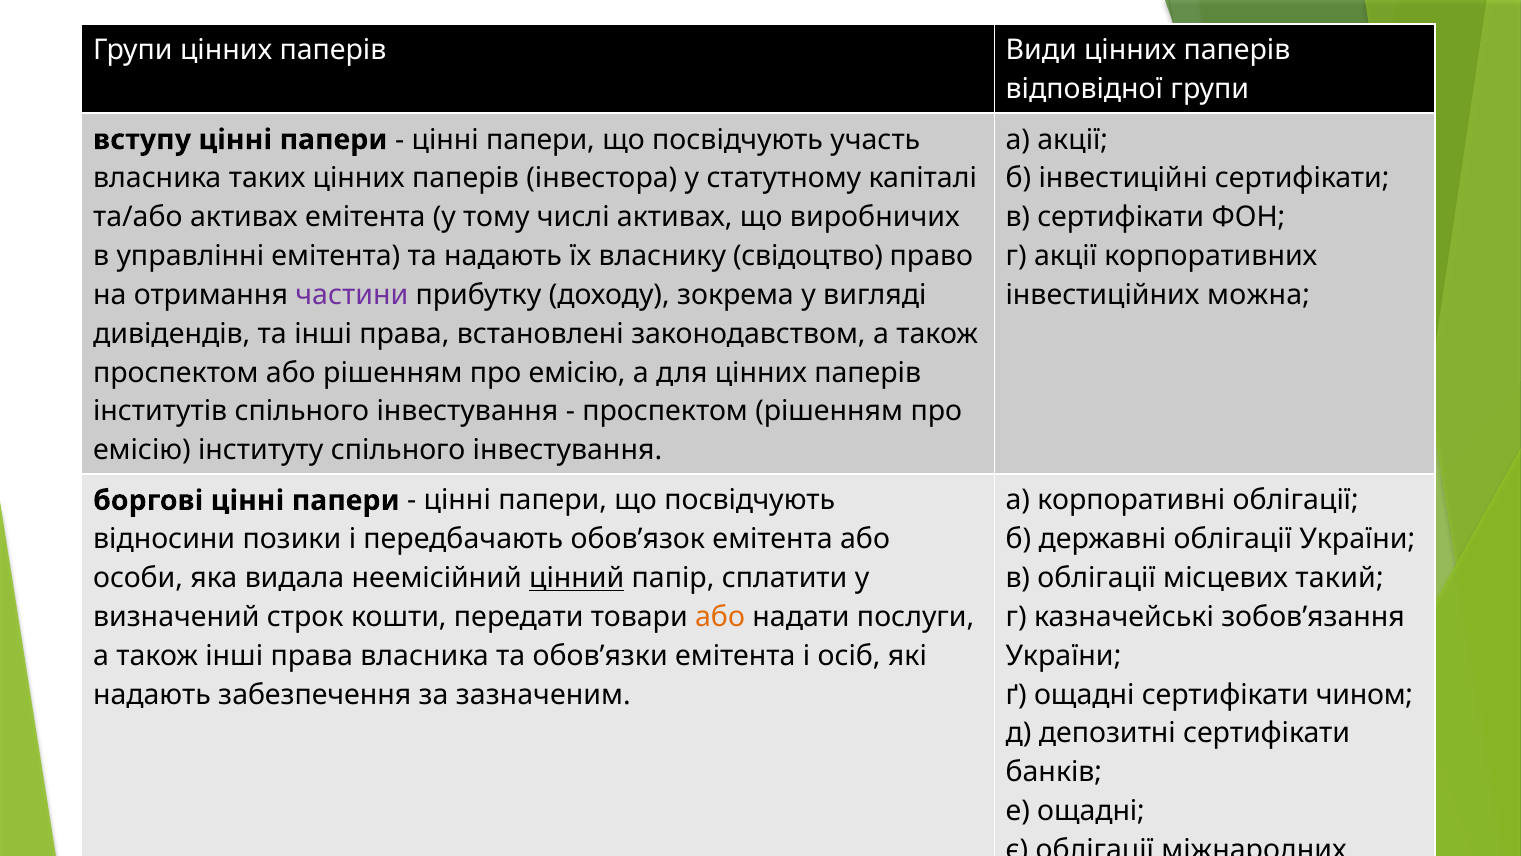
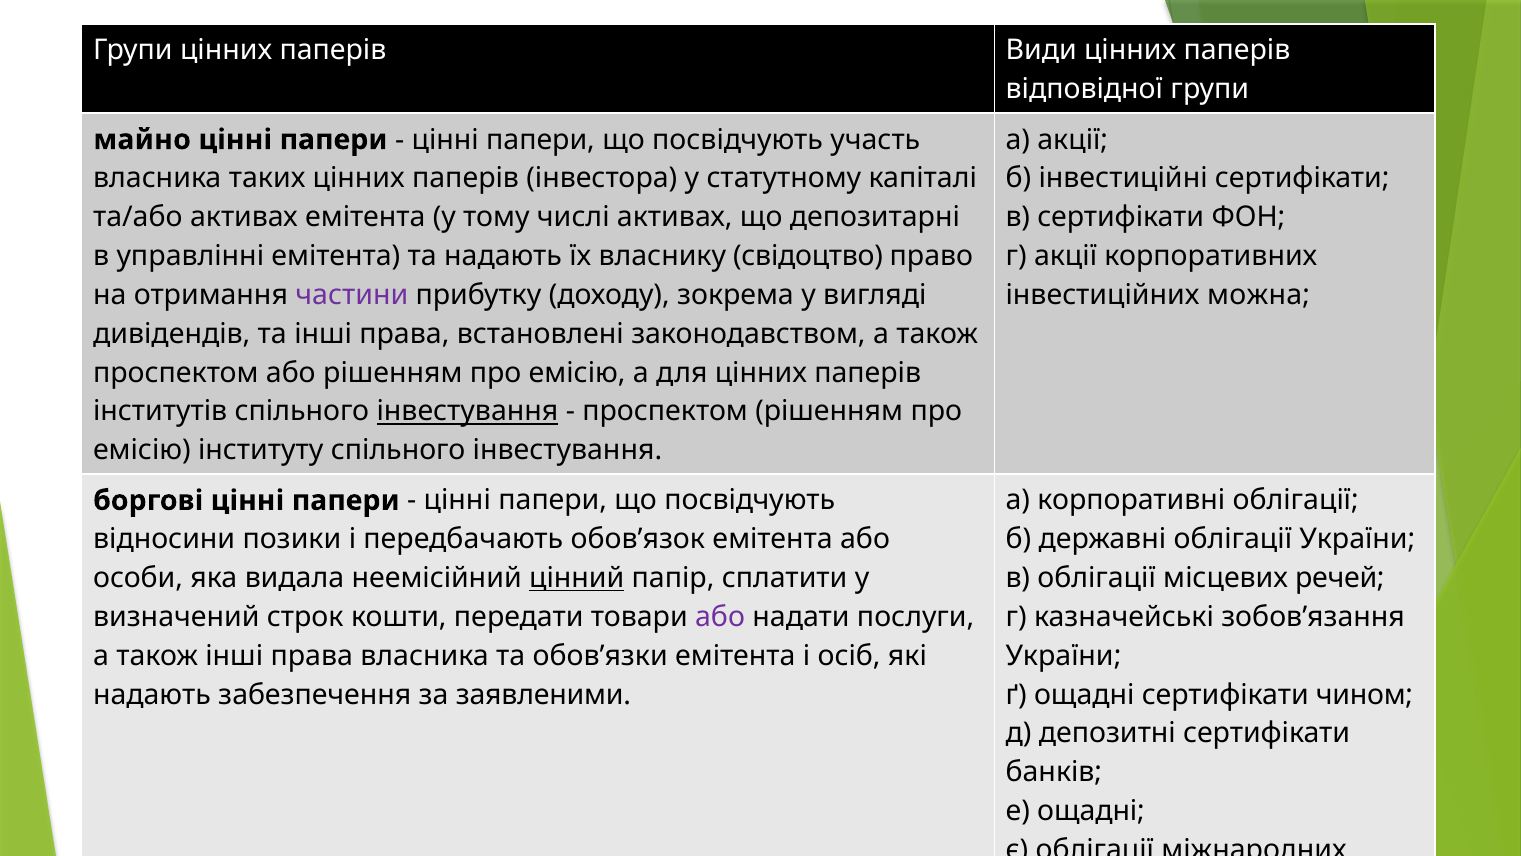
вступу: вступу -> майно
виробничих: виробничих -> депозитарні
інвестування at (467, 411) underline: none -> present
такий: такий -> речей
або at (720, 617) colour: orange -> purple
зазначеним: зазначеним -> заявленими
